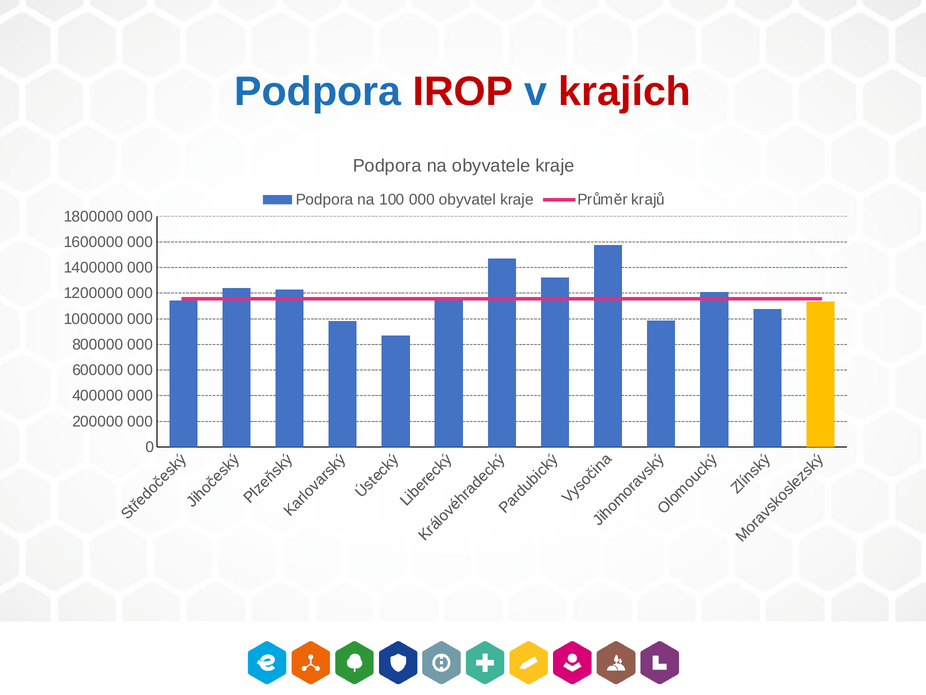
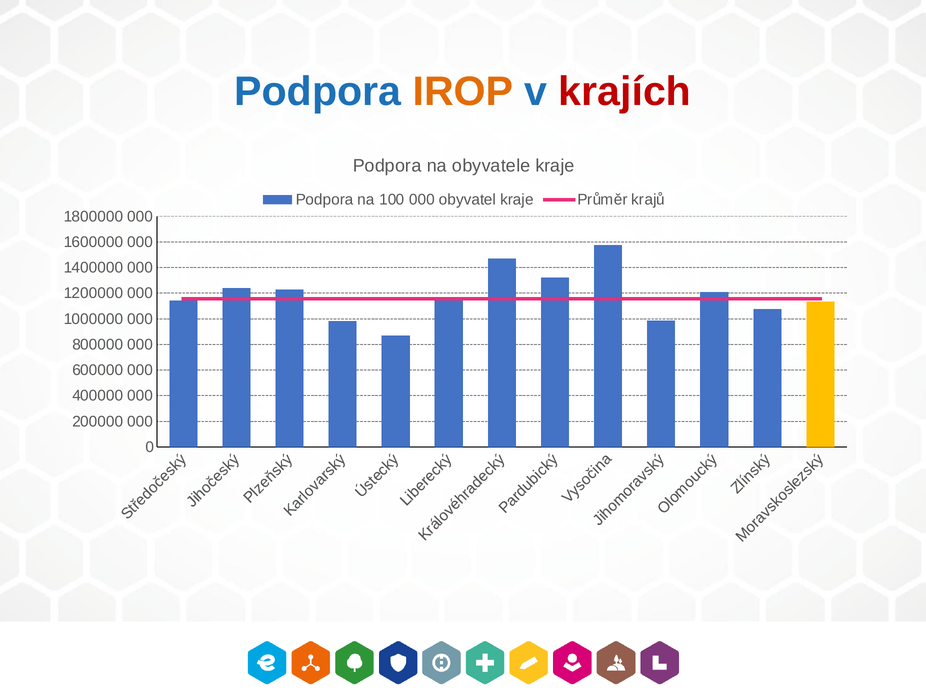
IROP colour: red -> orange
